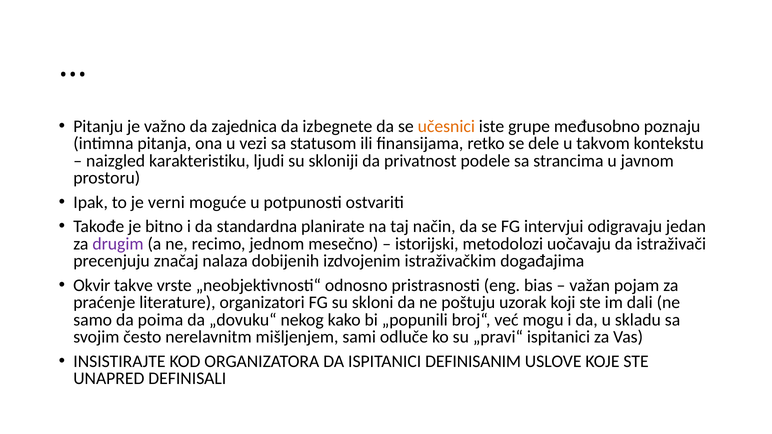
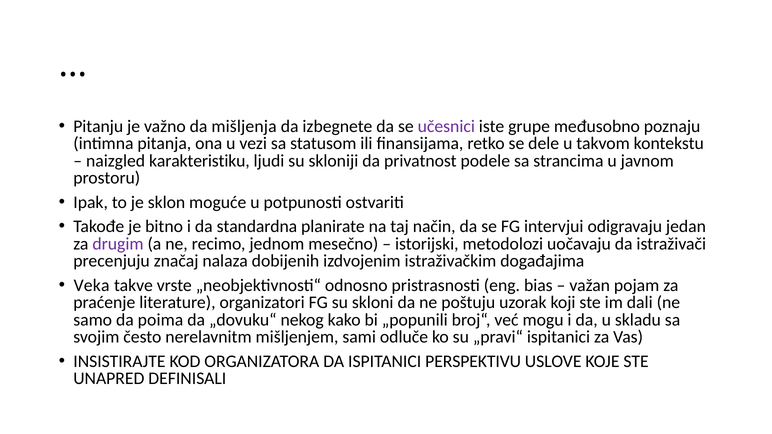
zajednica: zajednica -> mišljenja
učesnici colour: orange -> purple
verni: verni -> sklon
Okvir: Okvir -> Veka
DEFINISANIM: DEFINISANIM -> PERSPEKTIVU
